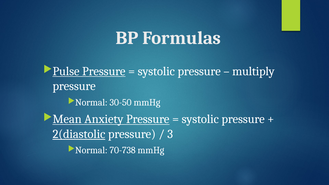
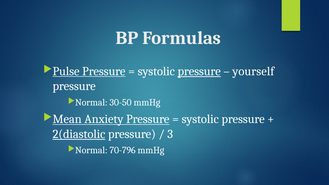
pressure at (199, 71) underline: none -> present
multiply: multiply -> yourself
70-738: 70-738 -> 70-796
